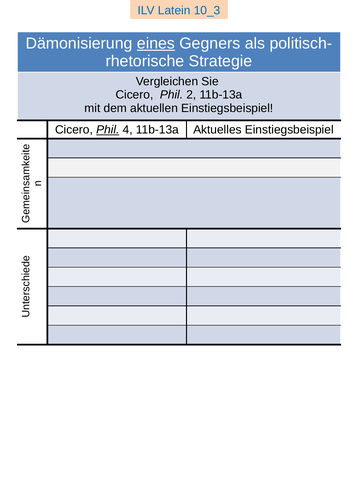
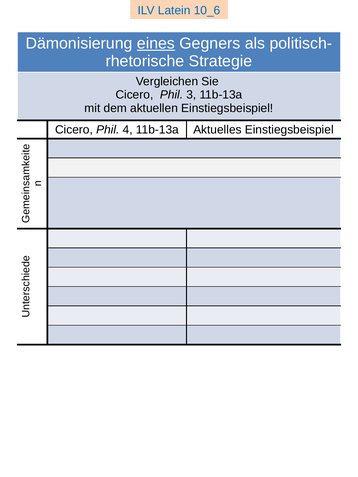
10_3: 10_3 -> 10_6
2: 2 -> 3
Phil at (108, 130) underline: present -> none
